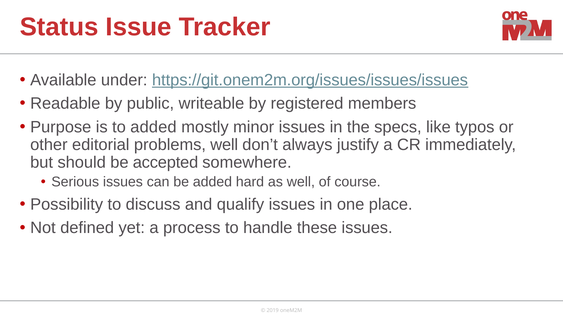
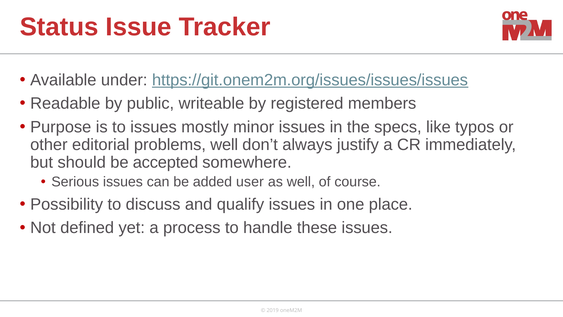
to added: added -> issues
hard: hard -> user
